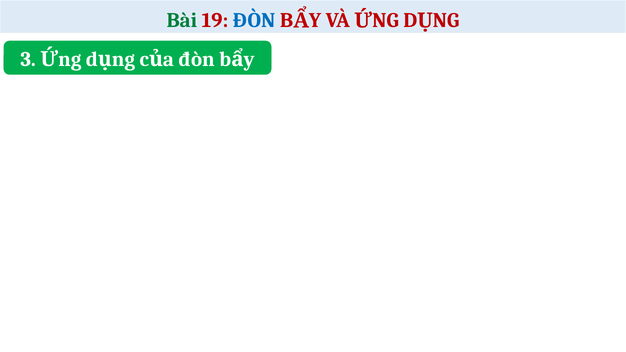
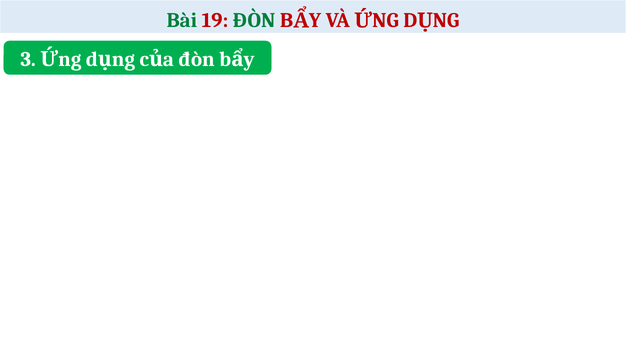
ĐÒN at (254, 21) colour: blue -> green
